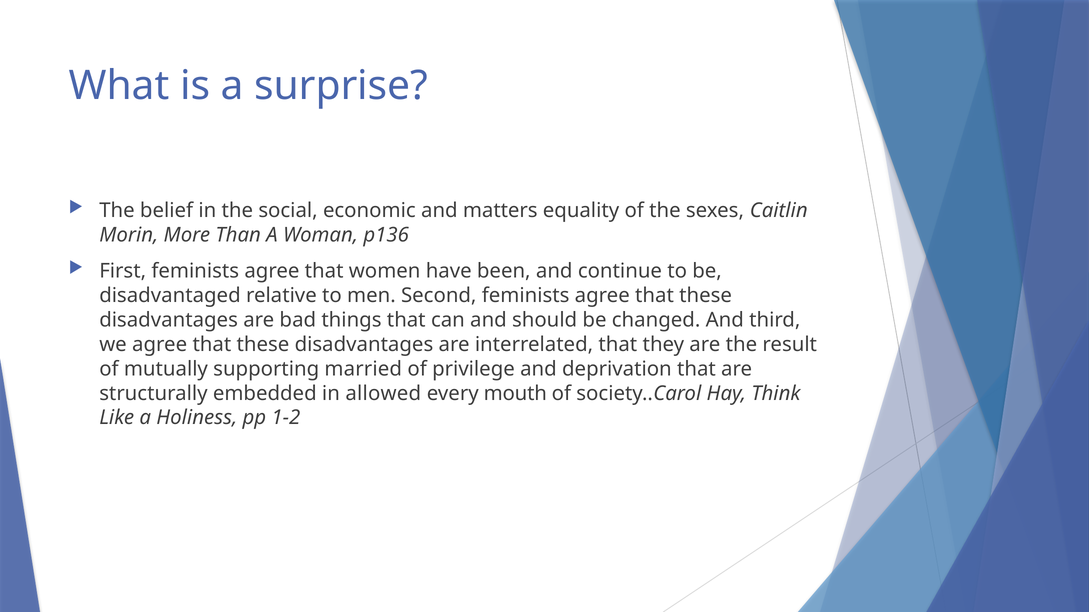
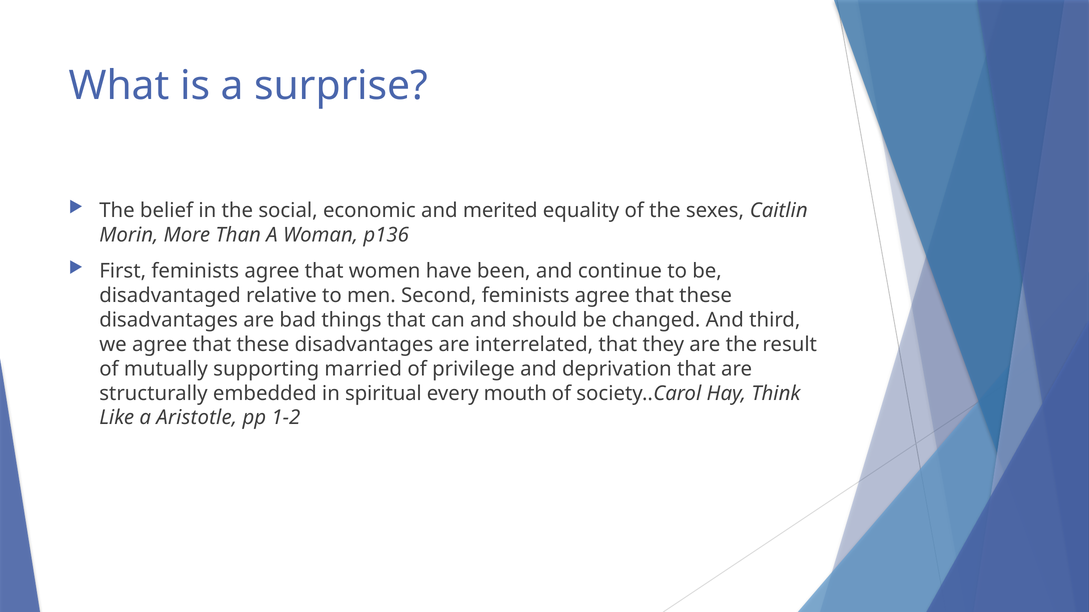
matters: matters -> merited
allowed: allowed -> spiritual
Holiness: Holiness -> Aristotle
